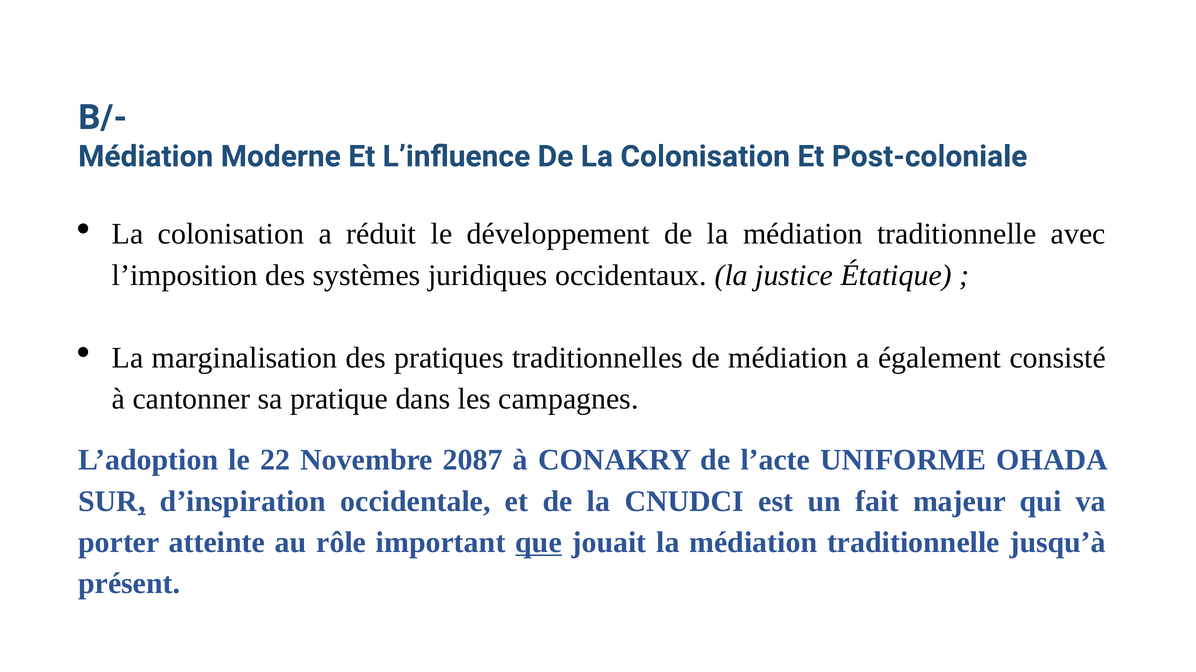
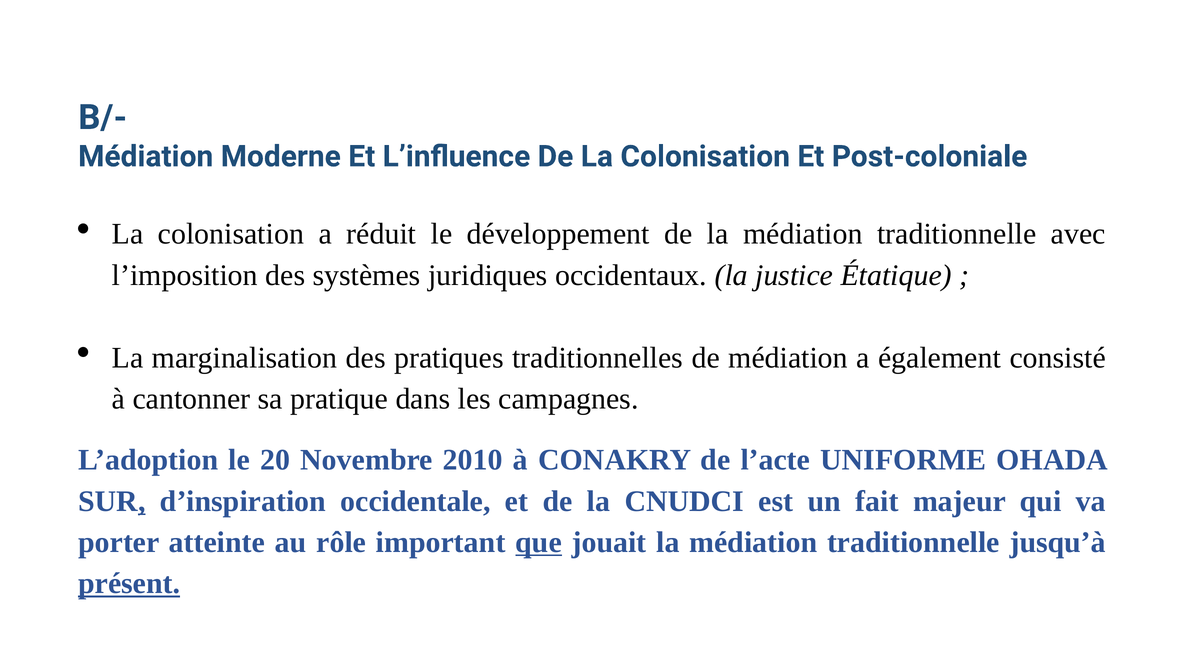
22: 22 -> 20
2087: 2087 -> 2010
présent underline: none -> present
